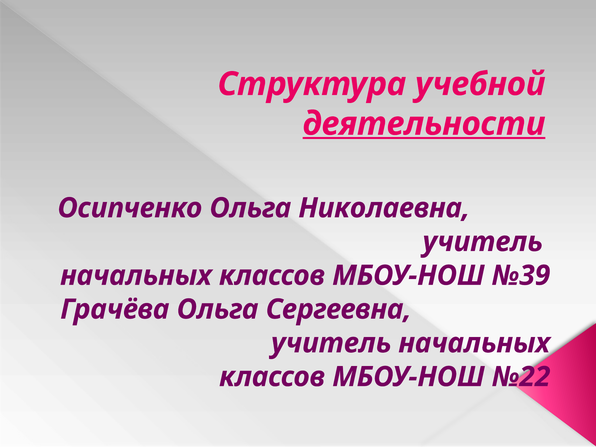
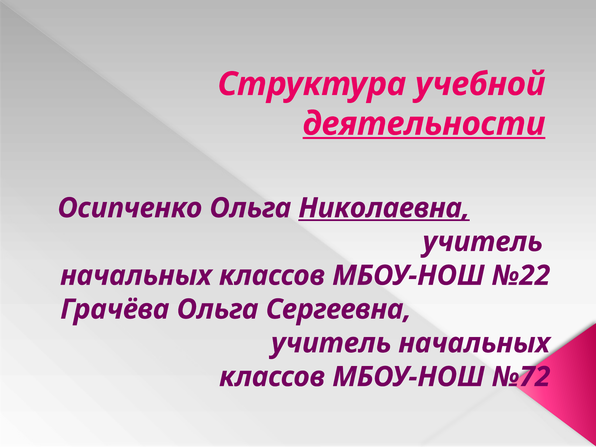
Николаевна underline: none -> present
№39: №39 -> №22
№22: №22 -> №72
